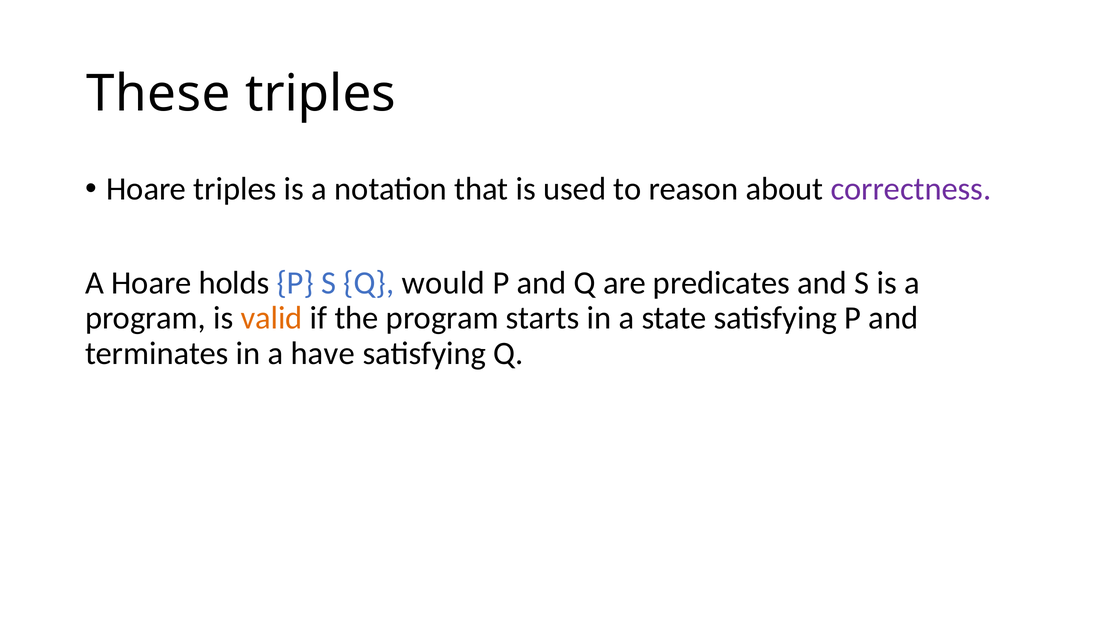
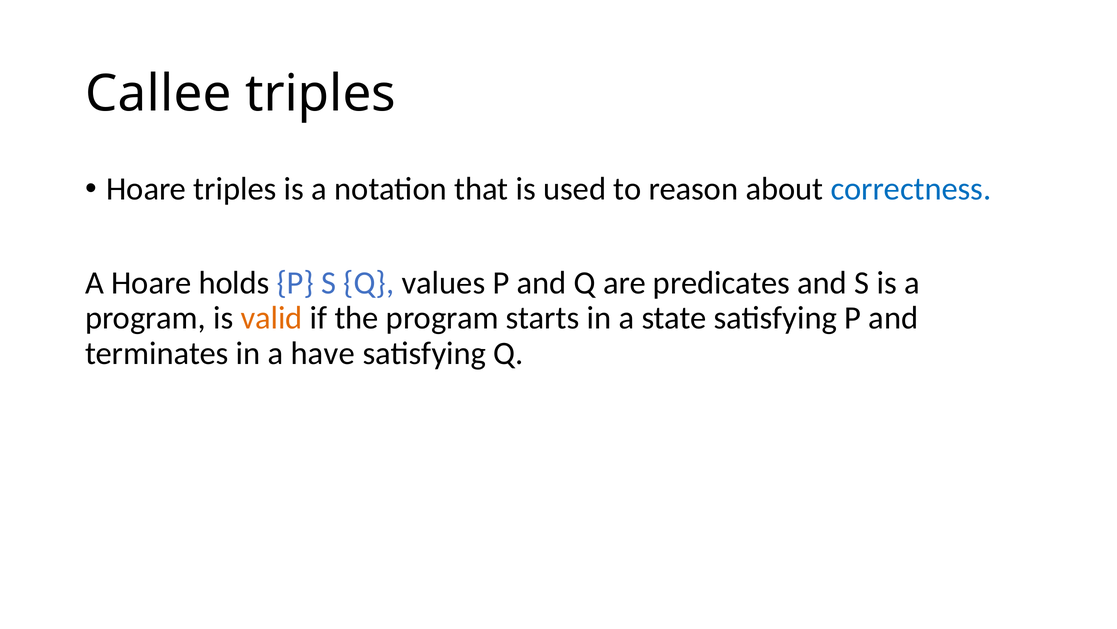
These: These -> Callee
correctness colour: purple -> blue
would: would -> values
